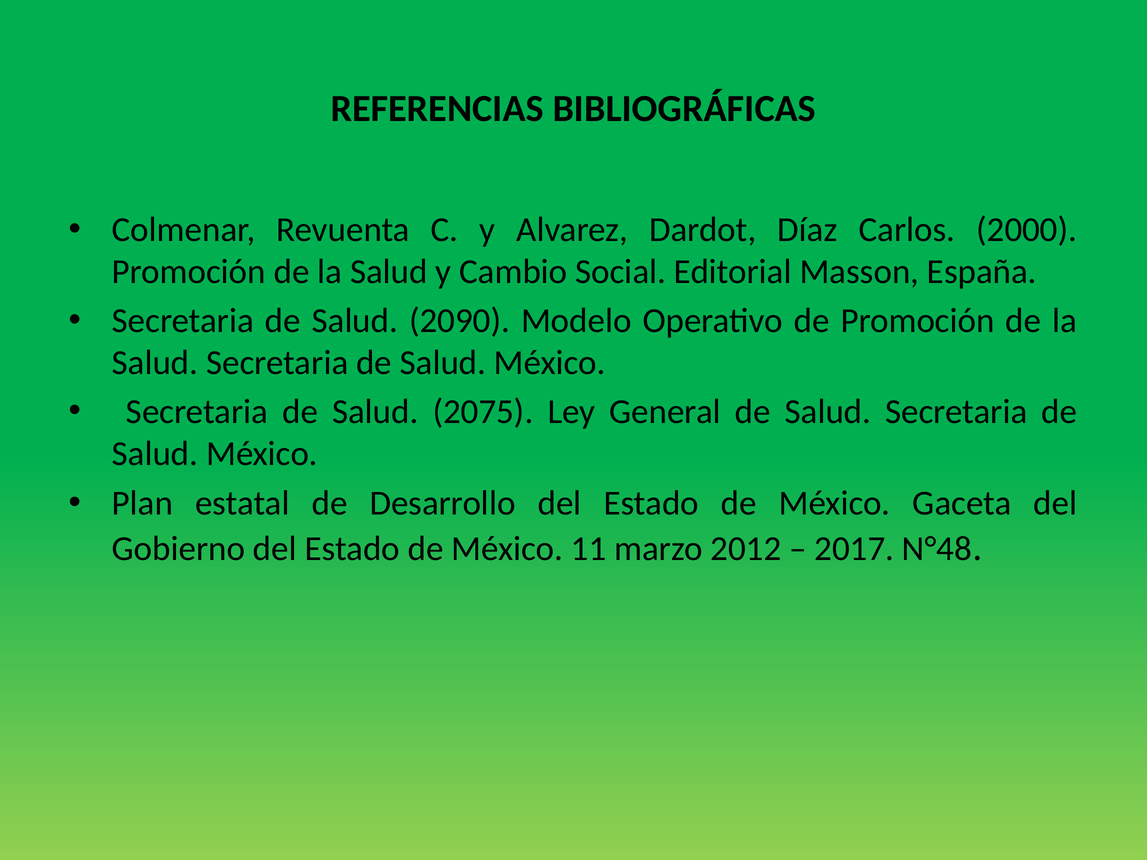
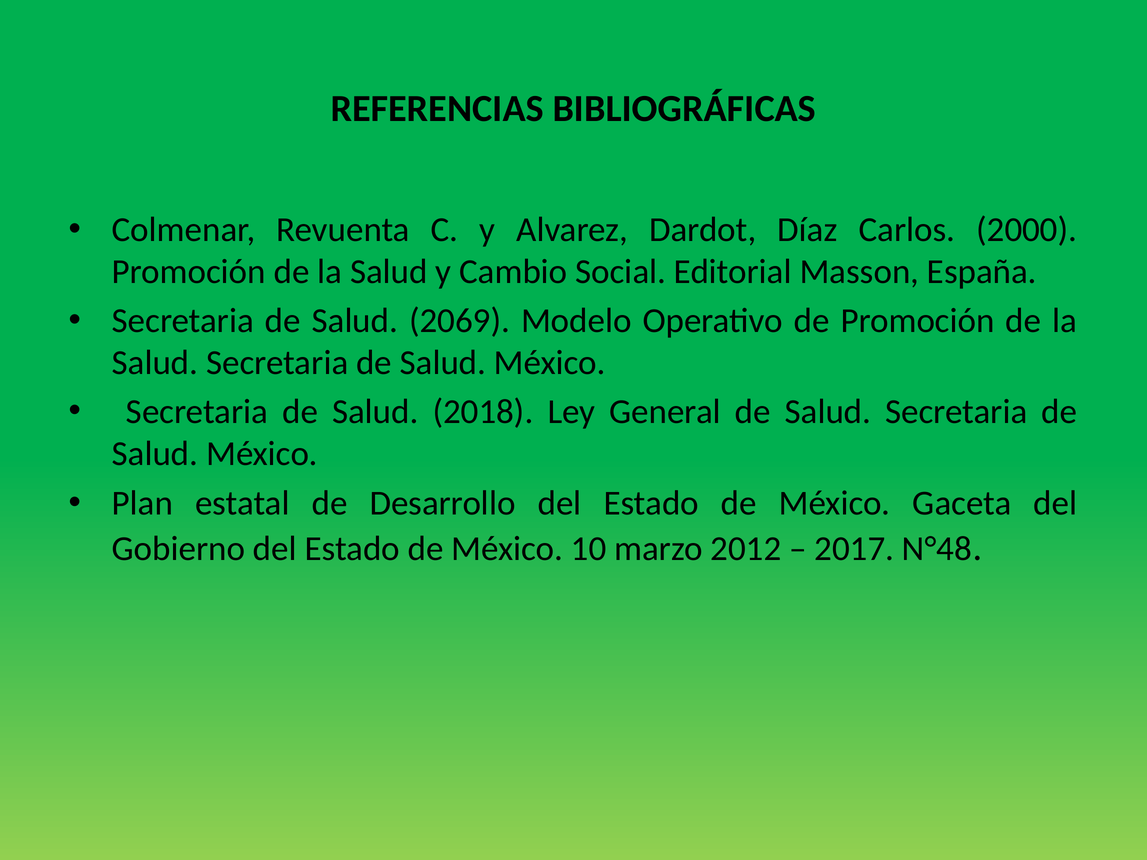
2090: 2090 -> 2069
2075: 2075 -> 2018
11: 11 -> 10
